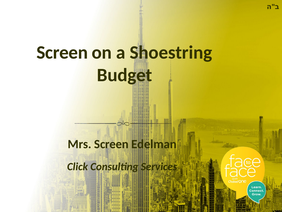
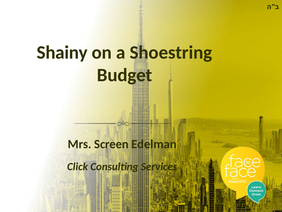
Screen at (62, 52): Screen -> Shainy
